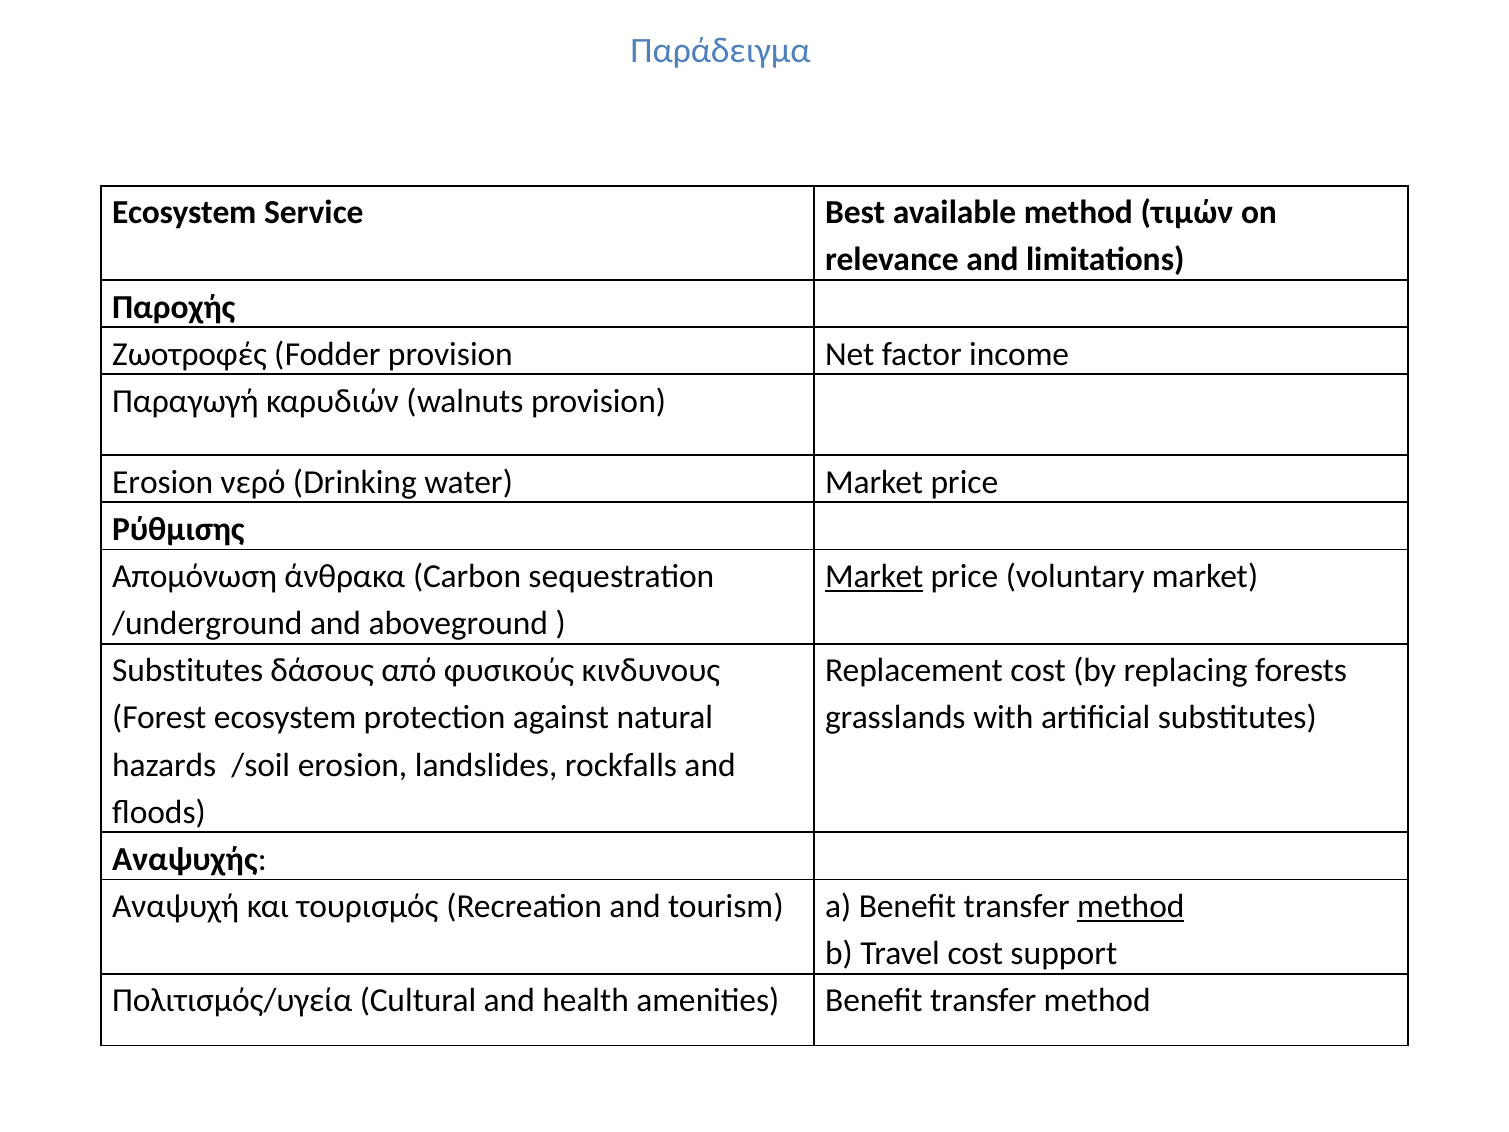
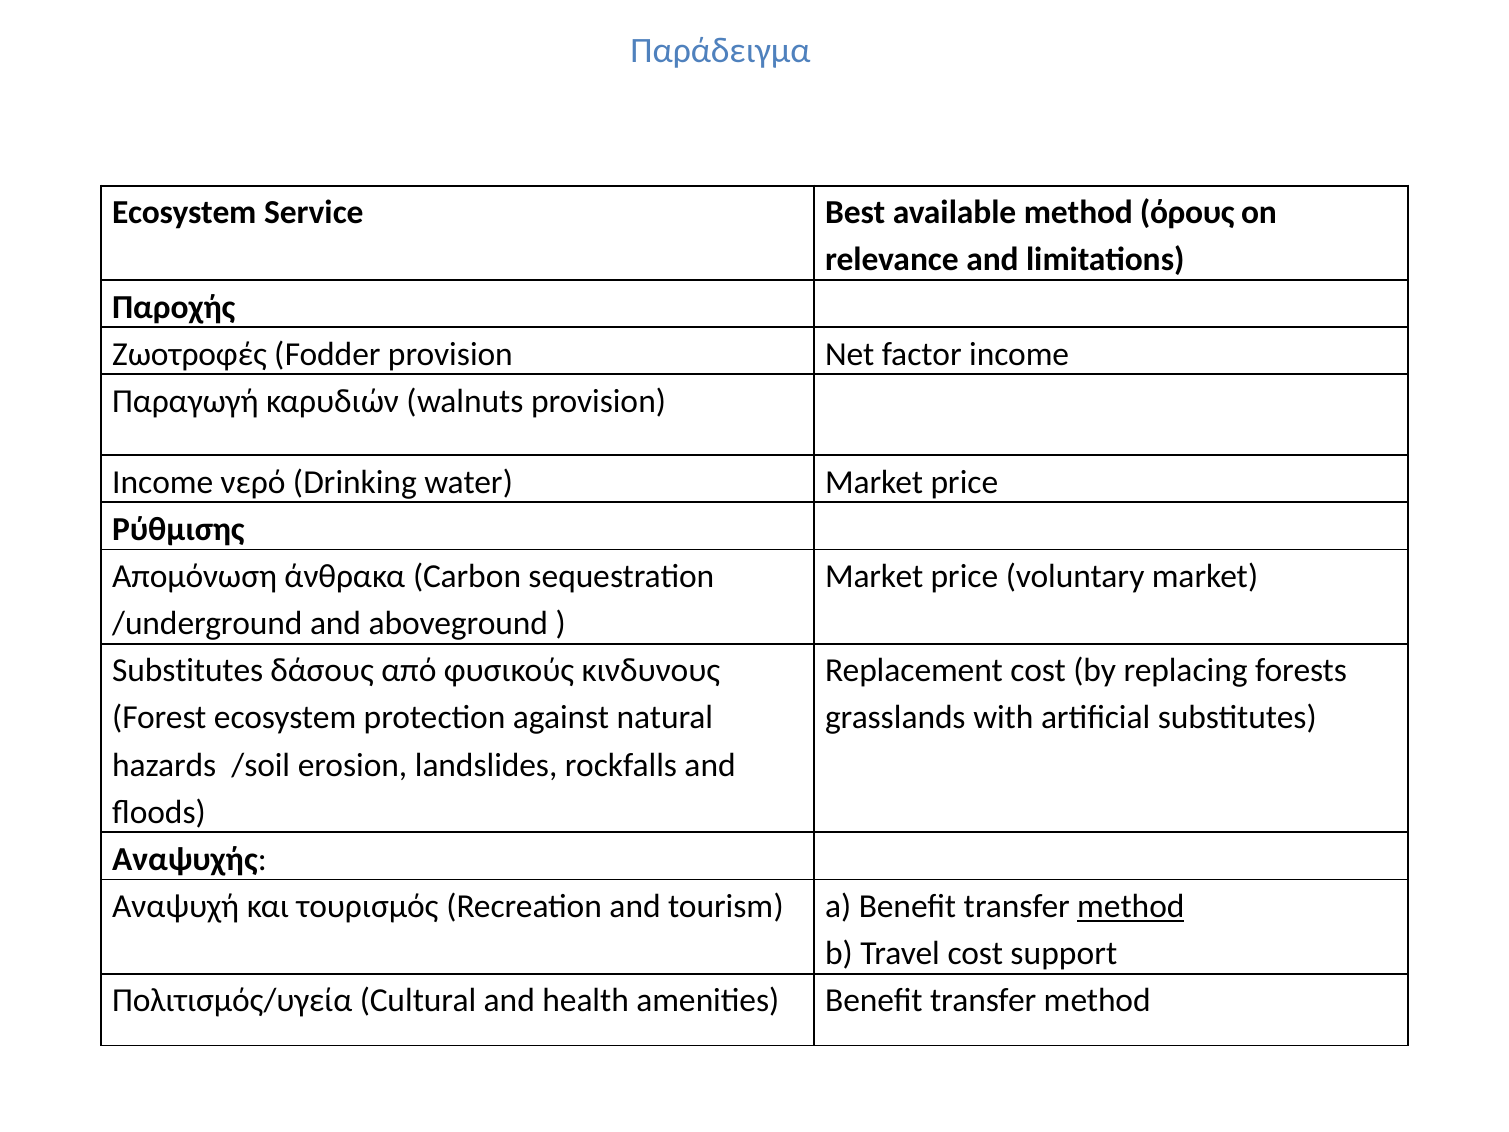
τιμών: τιμών -> όρους
Erosion at (163, 482): Erosion -> Income
Market at (874, 576) underline: present -> none
